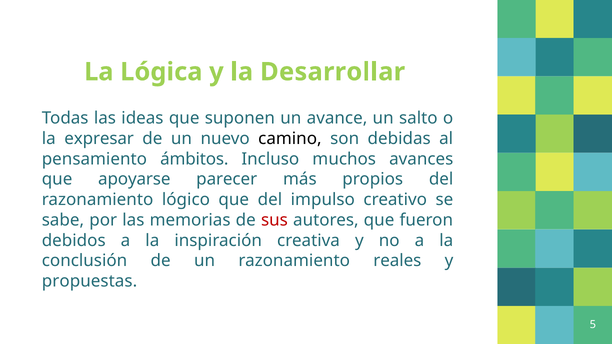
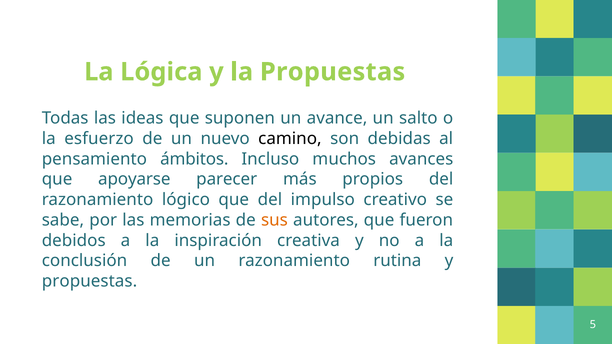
la Desarrollar: Desarrollar -> Propuestas
expresar: expresar -> esfuerzo
sus colour: red -> orange
reales: reales -> rutina
